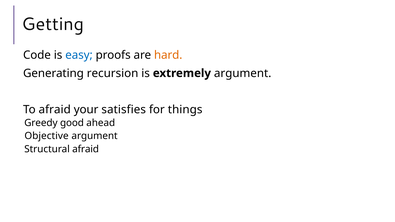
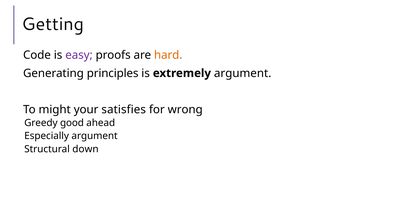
easy colour: blue -> purple
recursion: recursion -> principles
To afraid: afraid -> might
things: things -> wrong
Objective: Objective -> Especially
Structural afraid: afraid -> down
